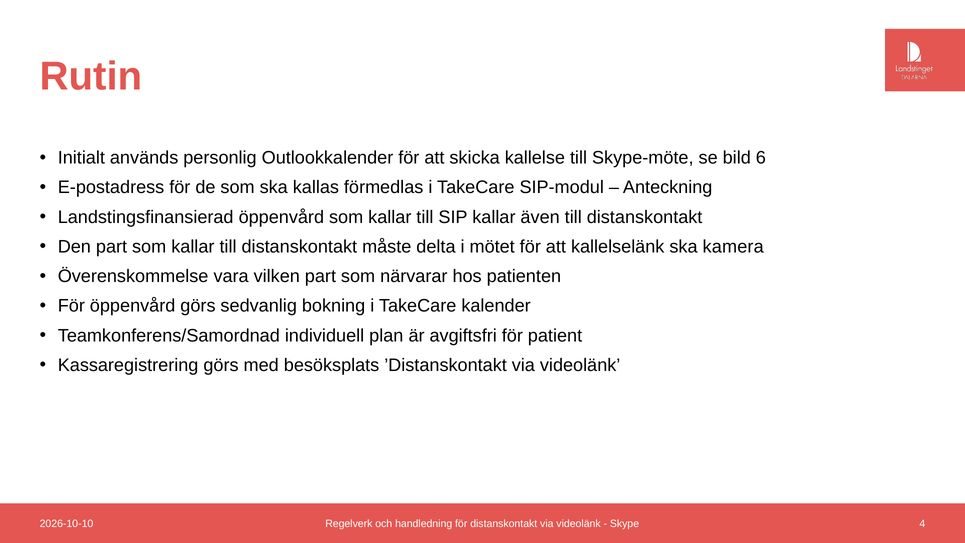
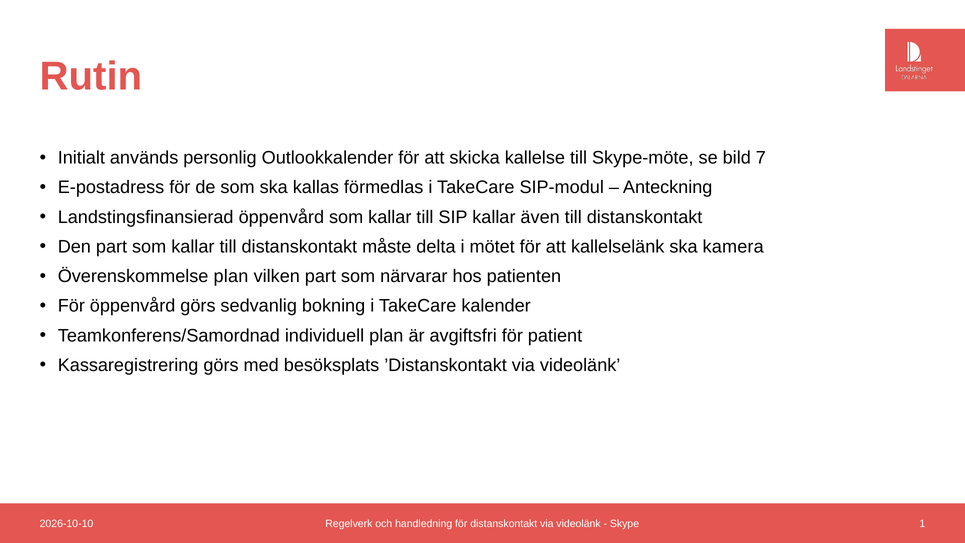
6: 6 -> 7
Överenskommelse vara: vara -> plan
4: 4 -> 1
